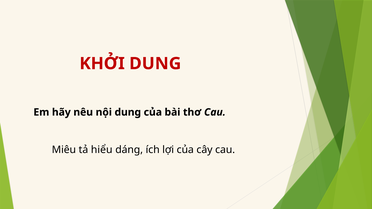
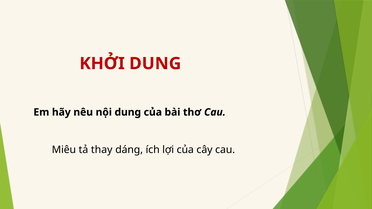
hiểu: hiểu -> thay
